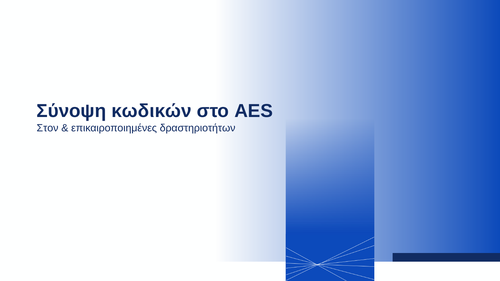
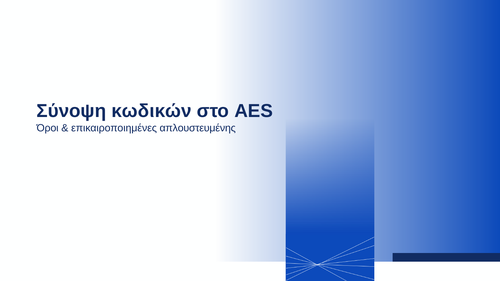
Στον: Στον -> Όροι
δραστηριοτήτων: δραστηριοτήτων -> απλουστευμένης
